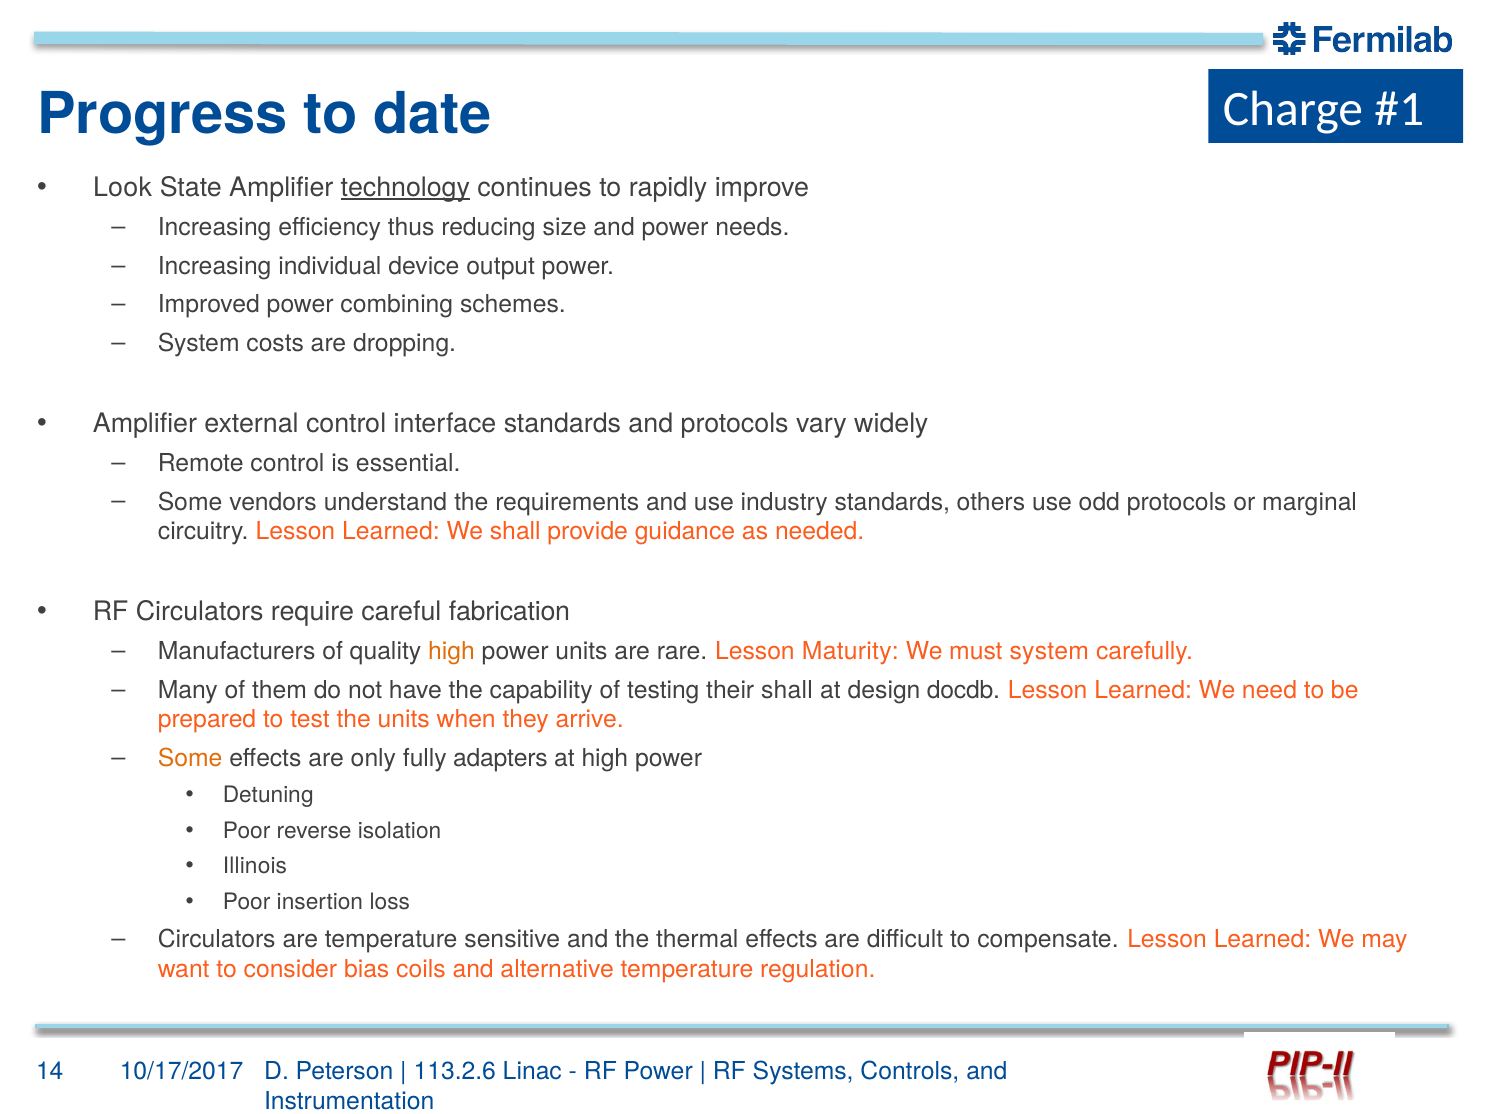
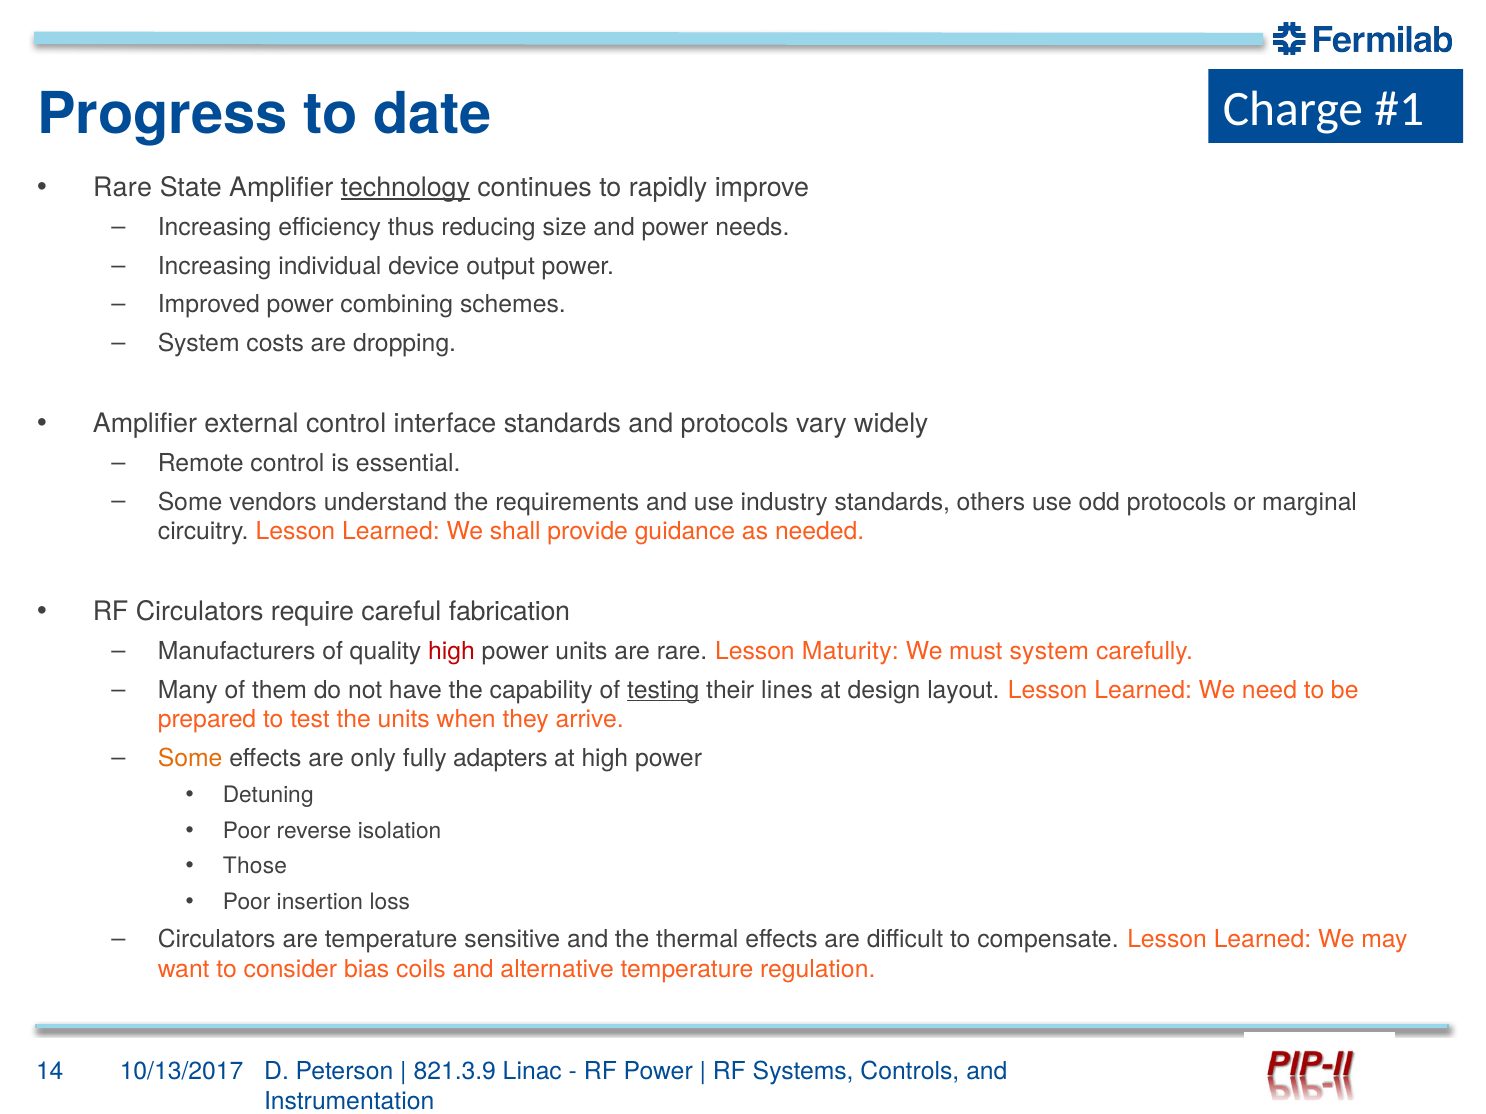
Look at (123, 187): Look -> Rare
high at (451, 652) colour: orange -> red
testing underline: none -> present
their shall: shall -> lines
docdb: docdb -> layout
Illinois: Illinois -> Those
10/17/2017: 10/17/2017 -> 10/13/2017
113.2.6: 113.2.6 -> 821.3.9
